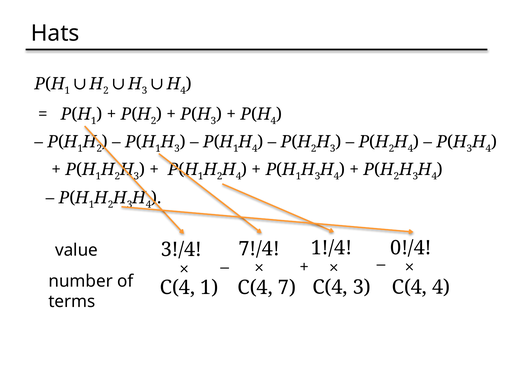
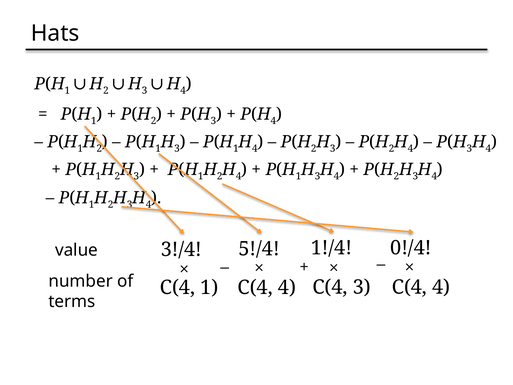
7!/4: 7!/4 -> 5!/4
1 C(4 7: 7 -> 4
